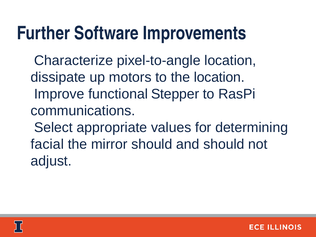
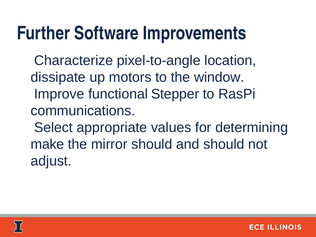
the location: location -> window
facial: facial -> make
